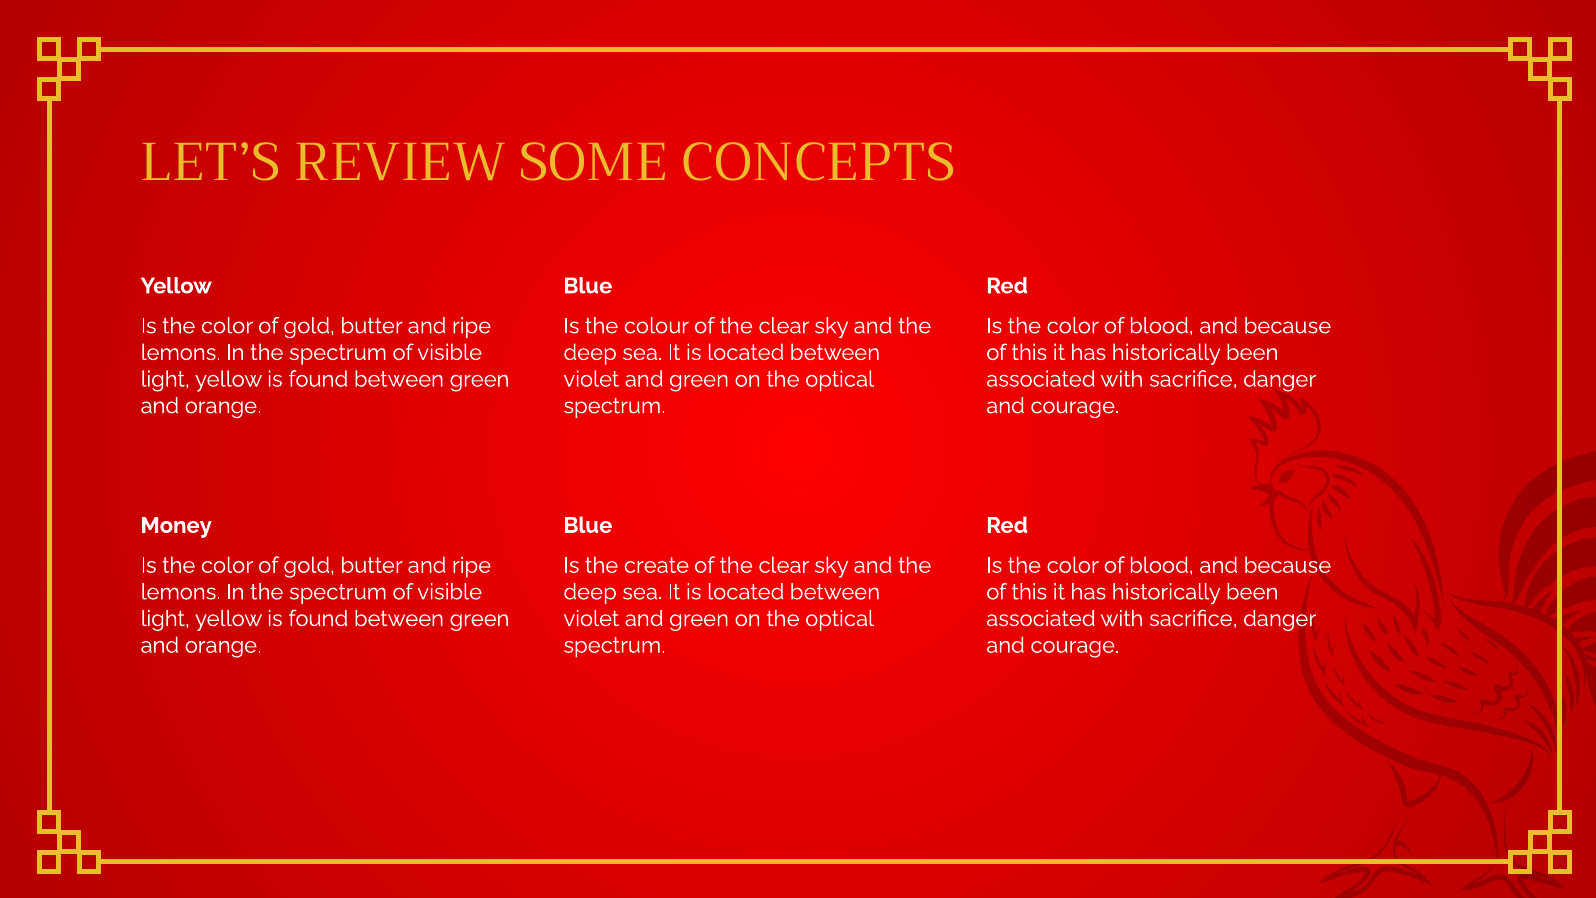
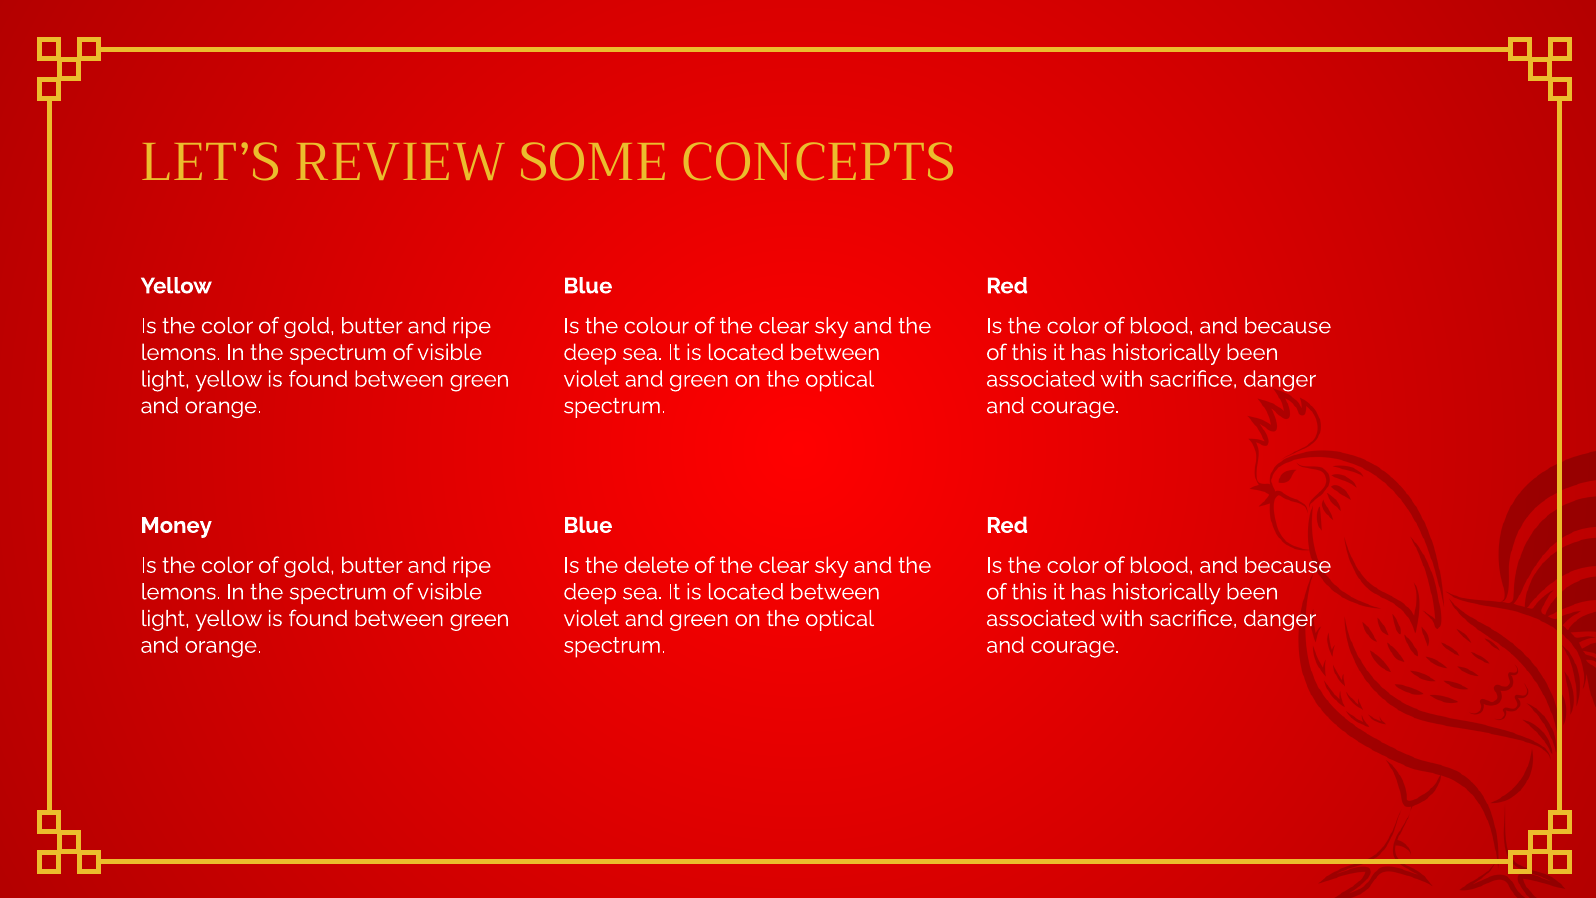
create: create -> delete
